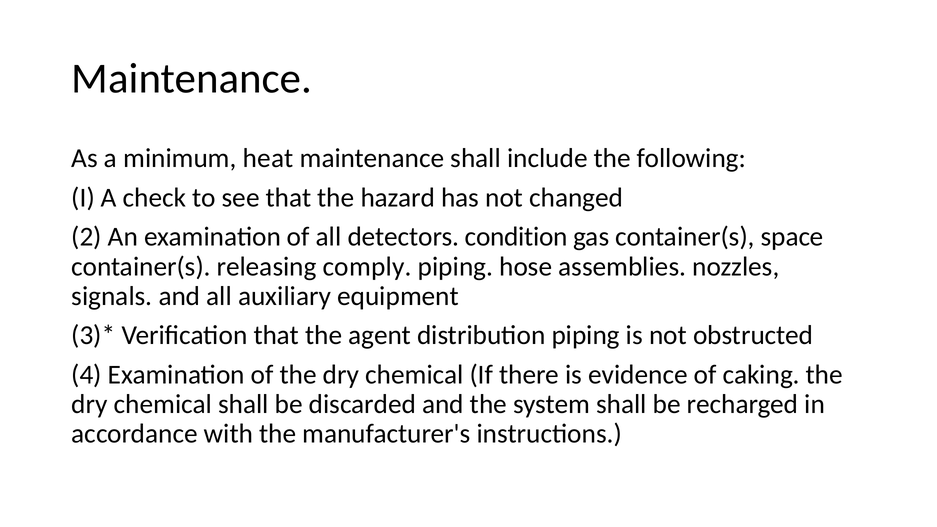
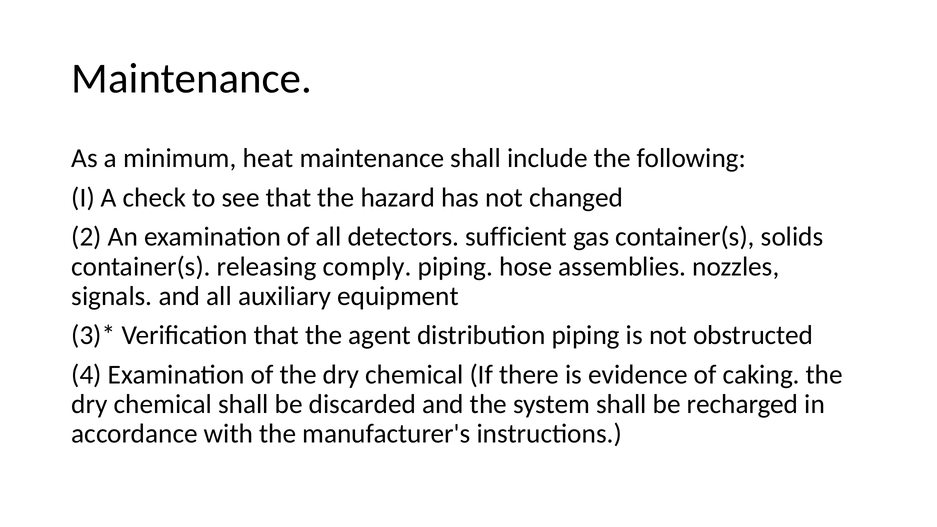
condition: condition -> sufficient
space: space -> solids
